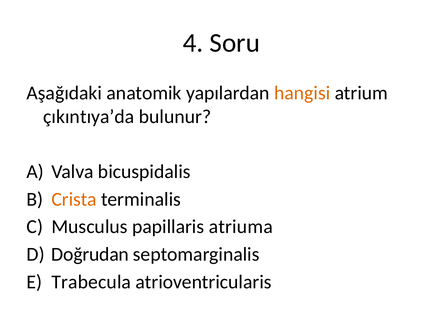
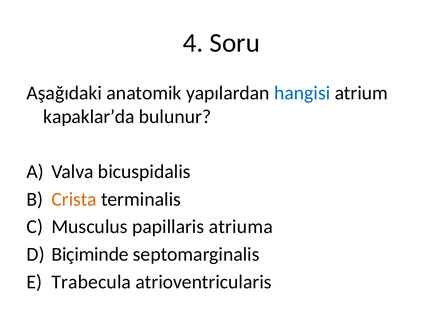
hangisi colour: orange -> blue
çıkıntıya’da: çıkıntıya’da -> kapaklar’da
Doğrudan: Doğrudan -> Biçiminde
